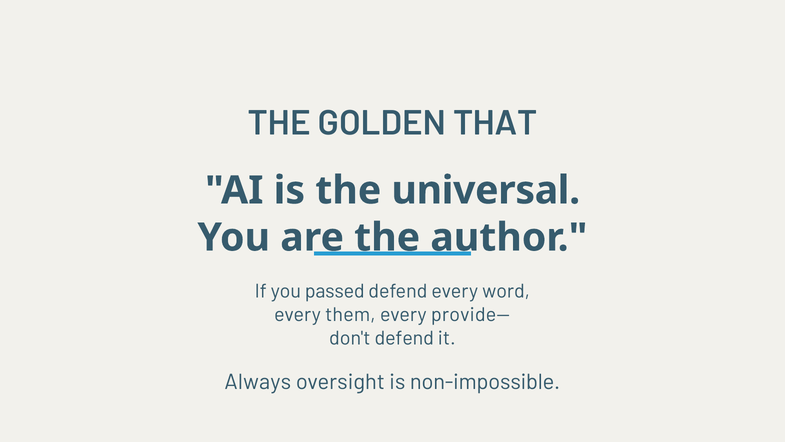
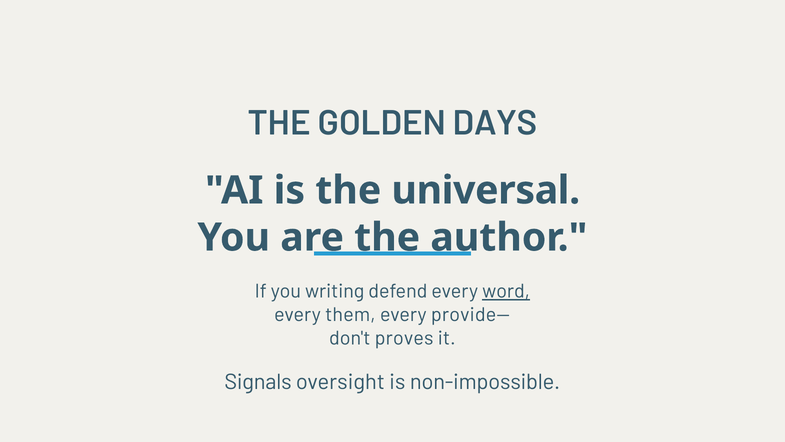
THAT: THAT -> DAYS
passed: passed -> writing
word underline: none -> present
don't defend: defend -> proves
Always: Always -> Signals
